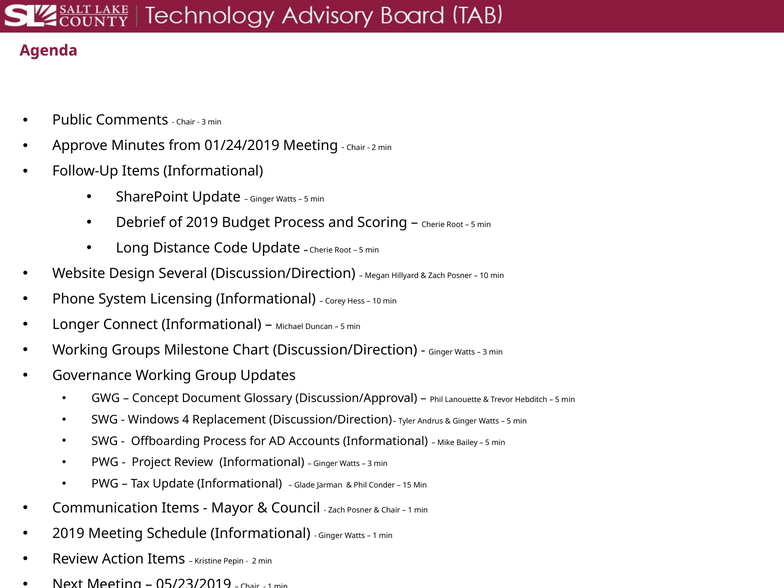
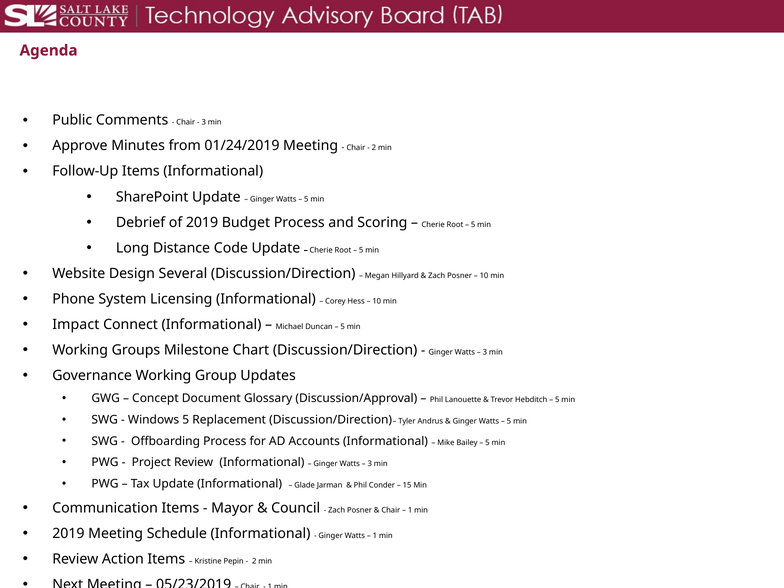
Longer: Longer -> Impact
Windows 4: 4 -> 5
